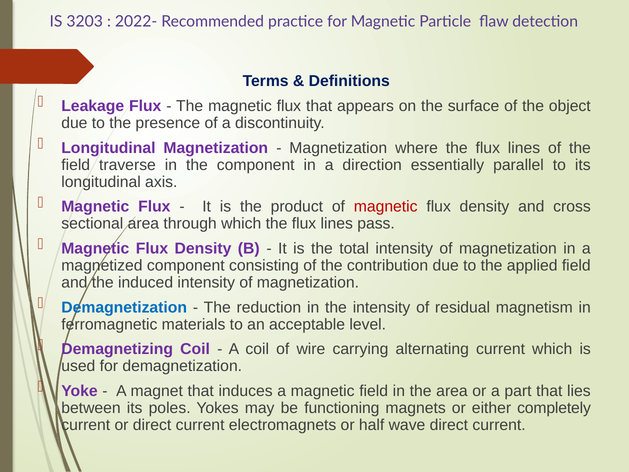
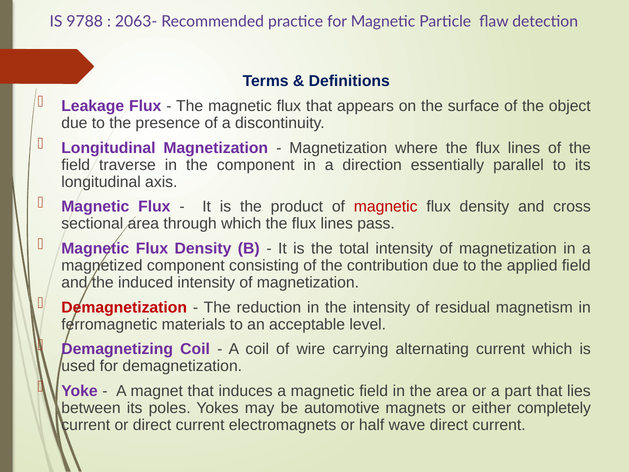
3203: 3203 -> 9788
2022-: 2022- -> 2063-
Demagnetization at (124, 307) colour: blue -> red
functioning: functioning -> automotive
